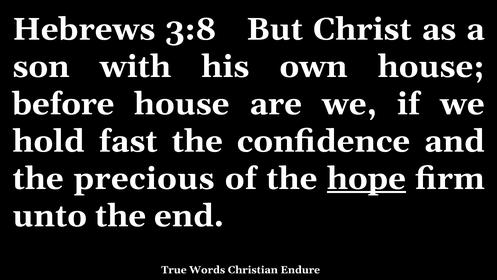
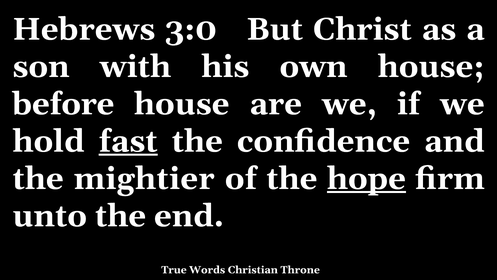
3:8: 3:8 -> 3:0
fast underline: none -> present
precious: precious -> mightier
Endure: Endure -> Throne
